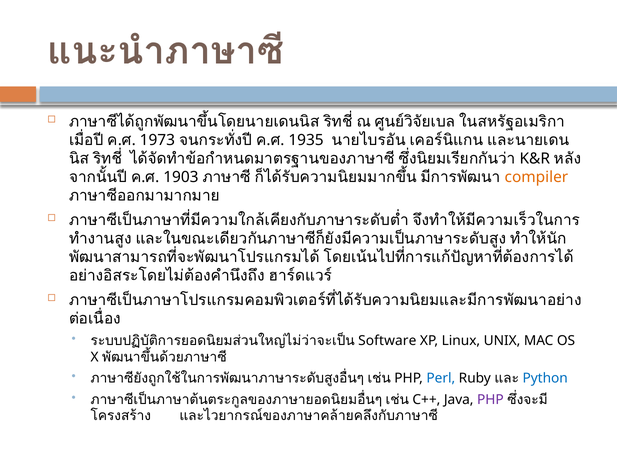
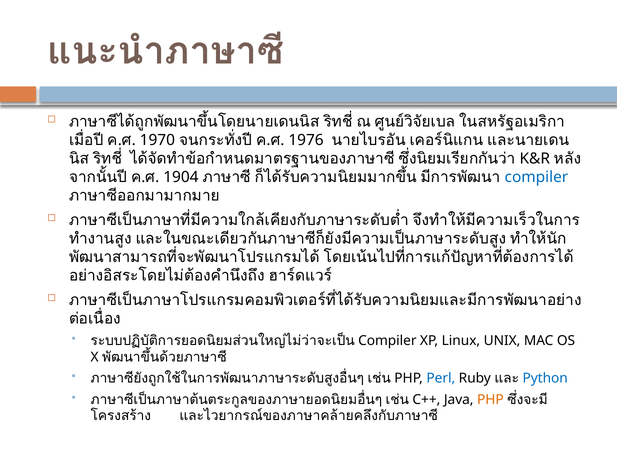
1973: 1973 -> 1970
1935: 1935 -> 1976
1903: 1903 -> 1904
compiler at (536, 177) colour: orange -> blue
Software at (387, 341): Software -> Compiler
PHP at (490, 399) colour: purple -> orange
